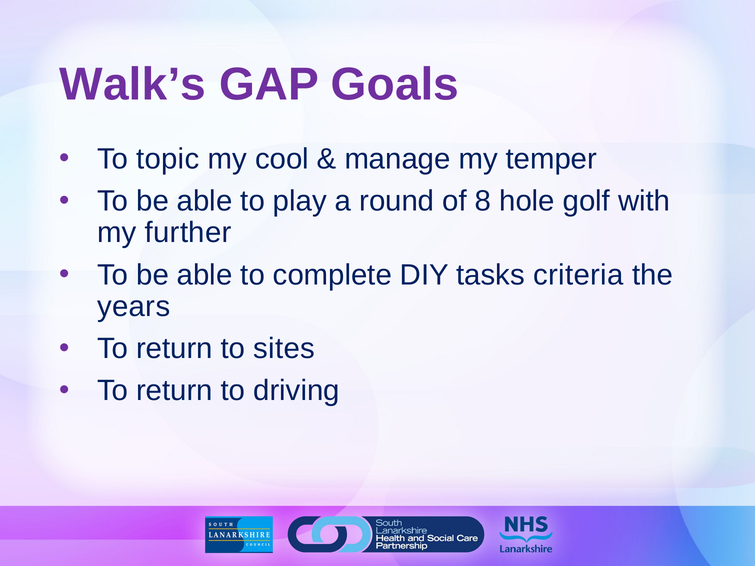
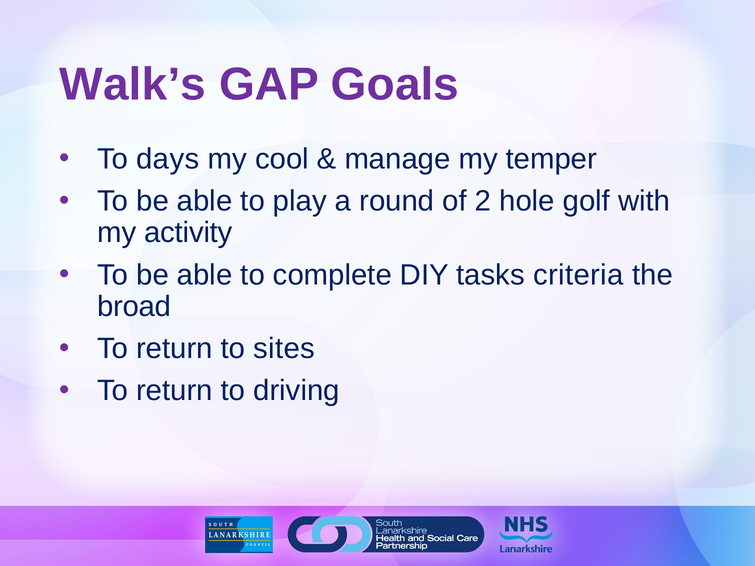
topic: topic -> days
8: 8 -> 2
further: further -> activity
years: years -> broad
